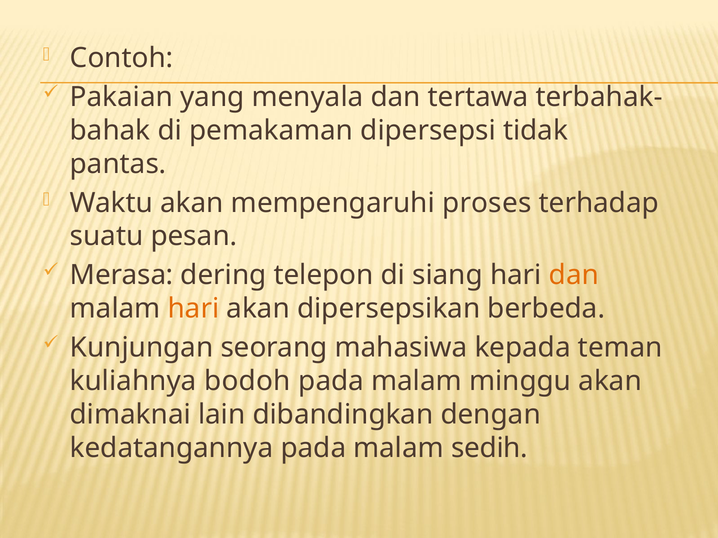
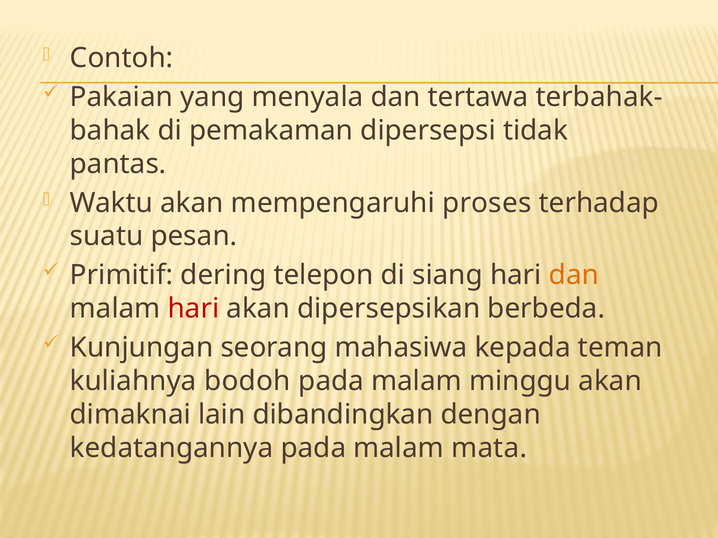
Merasa: Merasa -> Primitif
hari at (193, 309) colour: orange -> red
sedih: sedih -> mata
